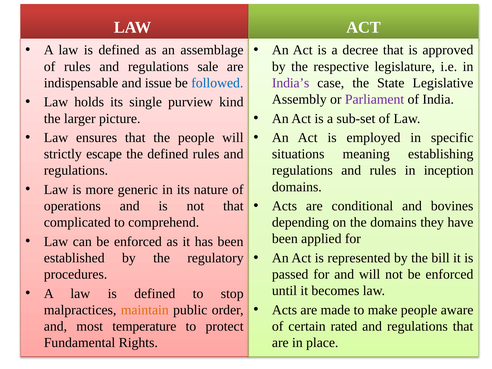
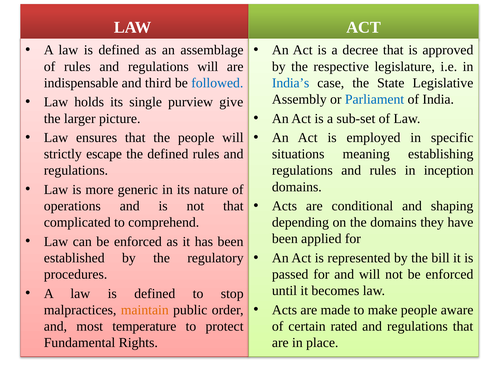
regulations sale: sale -> will
issue: issue -> third
India’s colour: purple -> blue
Parliament colour: purple -> blue
kind: kind -> give
bovines: bovines -> shaping
